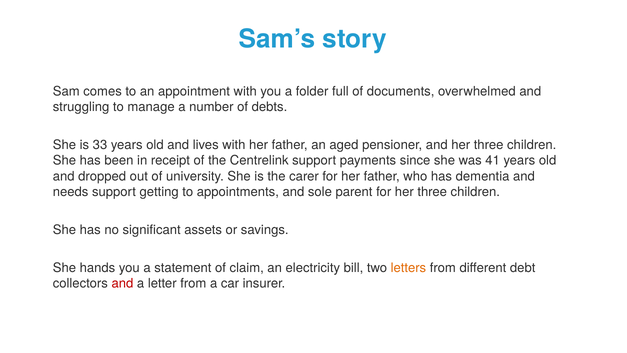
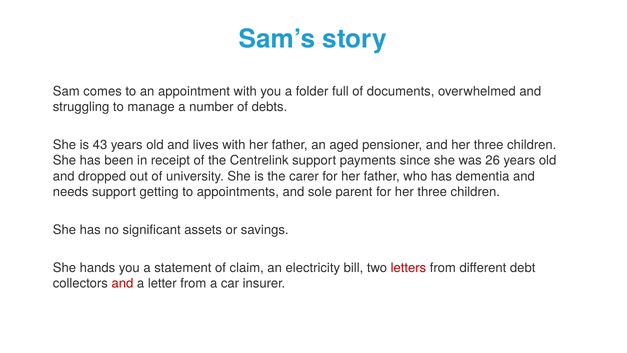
33: 33 -> 43
41: 41 -> 26
letters colour: orange -> red
